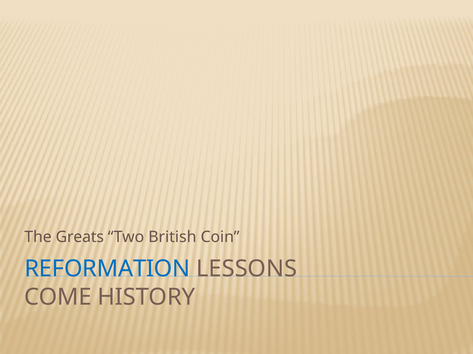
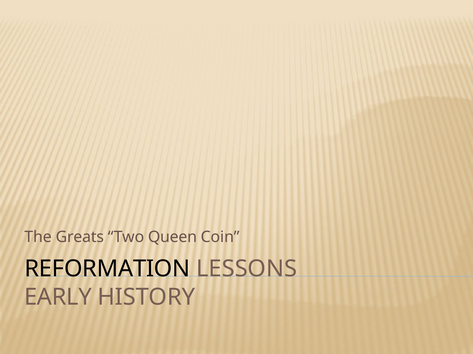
British: British -> Queen
REFORMATION colour: blue -> black
COME: COME -> EARLY
